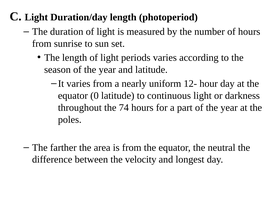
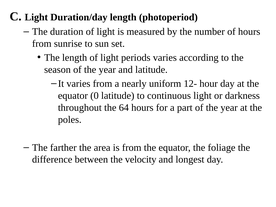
74: 74 -> 64
neutral: neutral -> foliage
